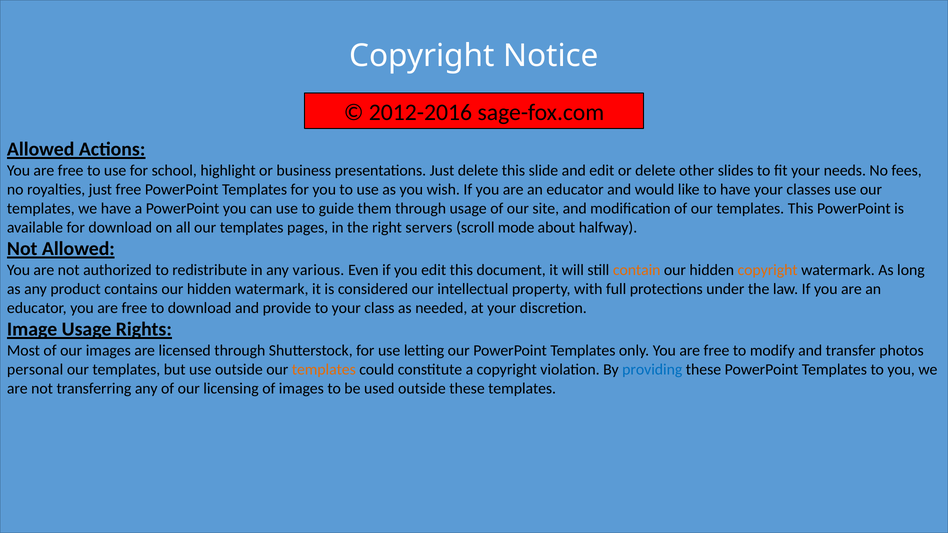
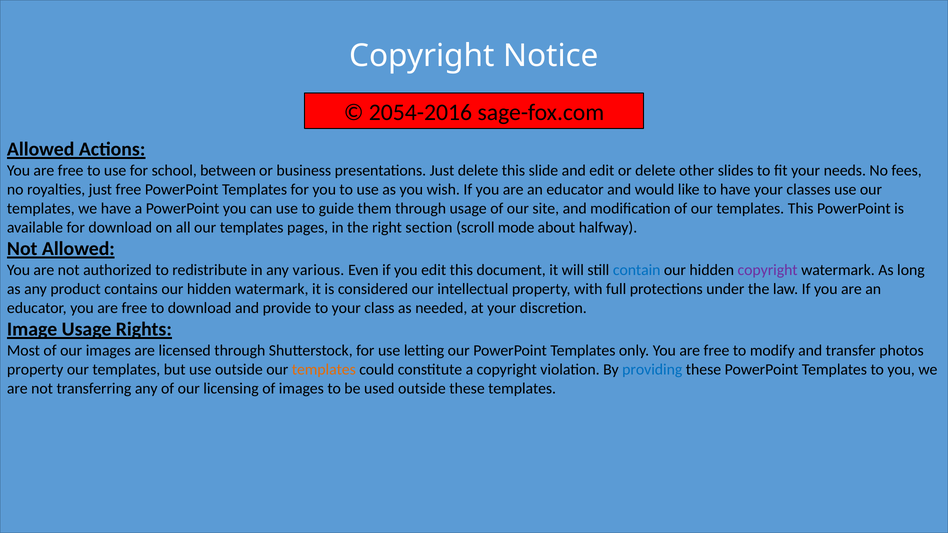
2012-2016: 2012-2016 -> 2054-2016
highlight: highlight -> between
servers: servers -> section
contain colour: orange -> blue
copyright at (768, 270) colour: orange -> purple
personal at (35, 370): personal -> property
